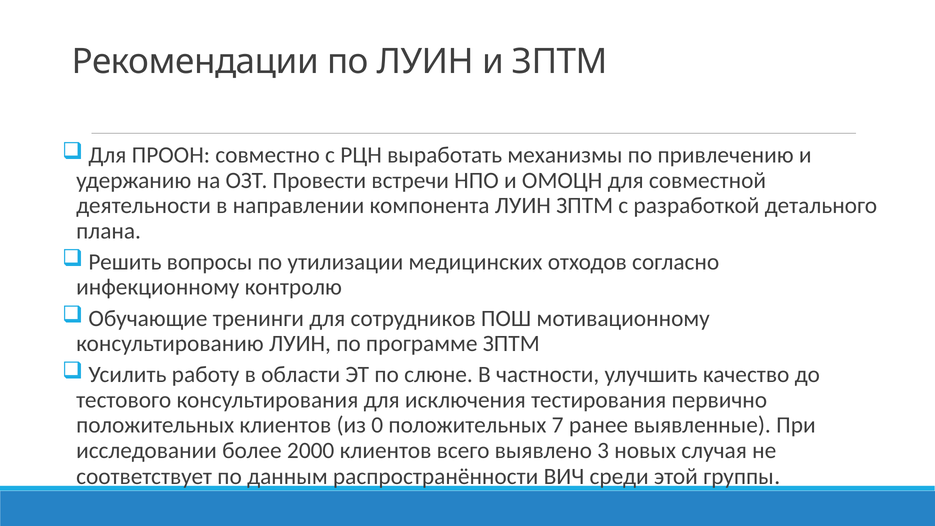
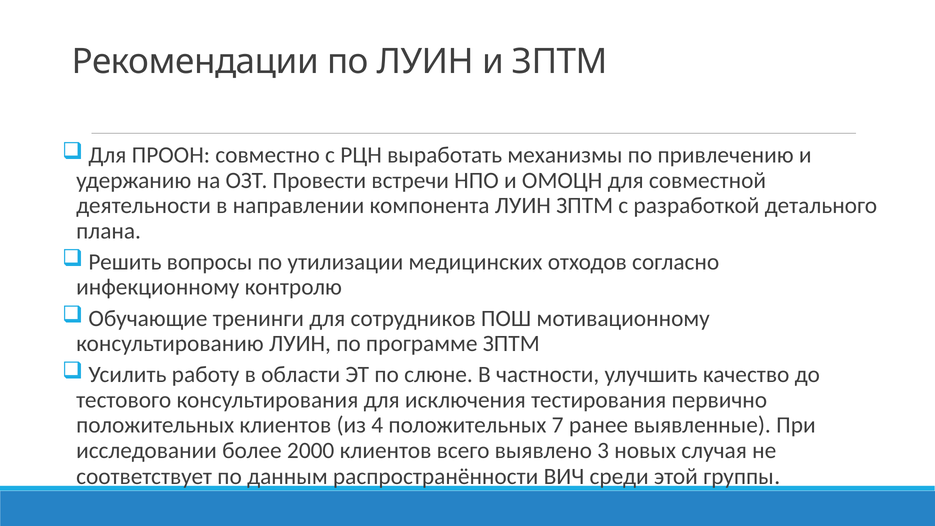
0: 0 -> 4
